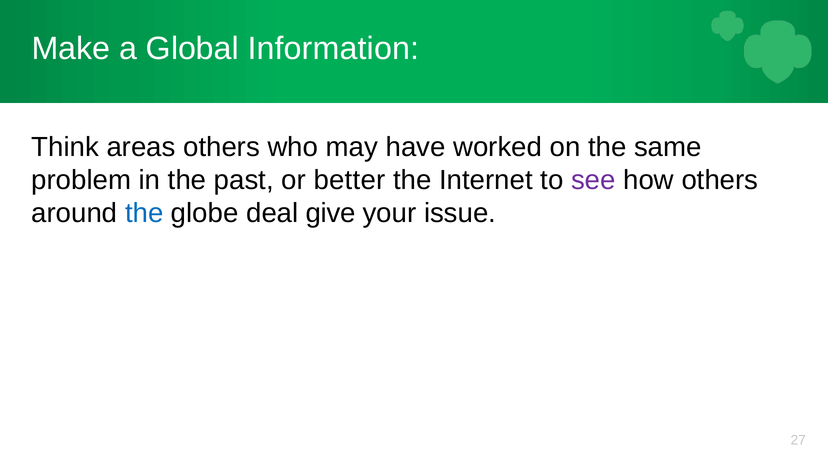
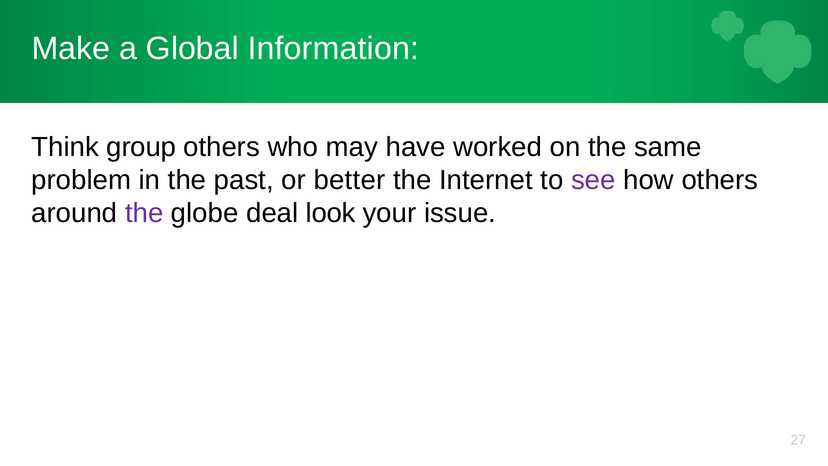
areas: areas -> group
the at (144, 213) colour: blue -> purple
give: give -> look
